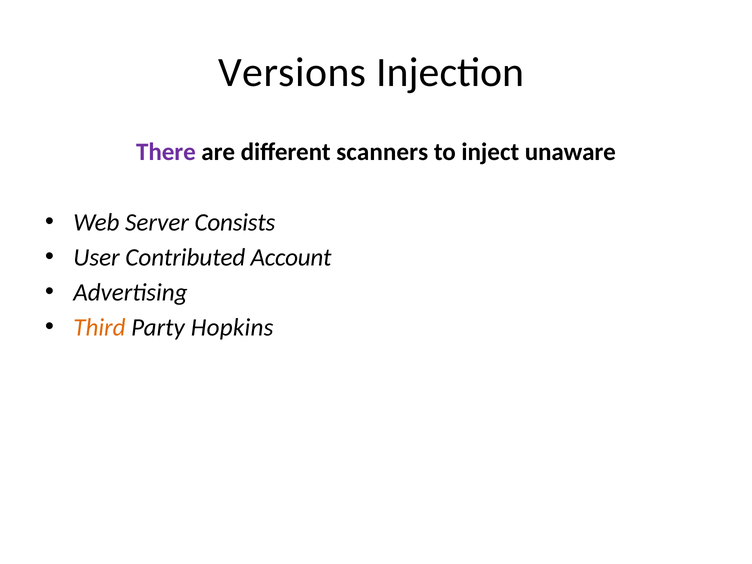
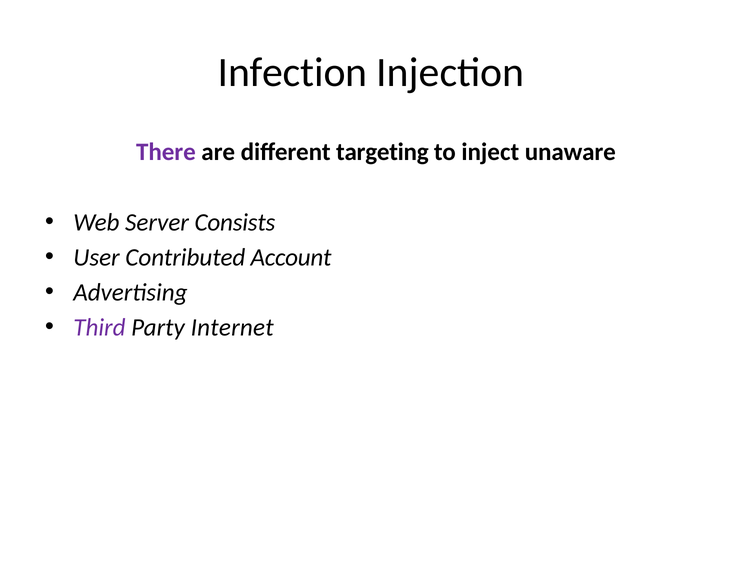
Versions: Versions -> Infection
scanners: scanners -> targeting
Third colour: orange -> purple
Hopkins: Hopkins -> Internet
